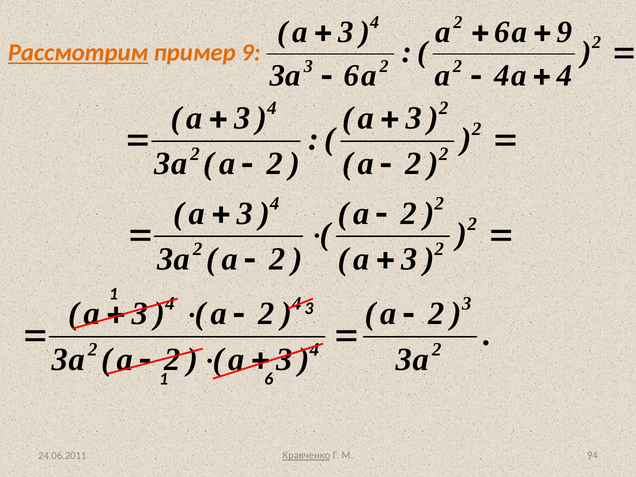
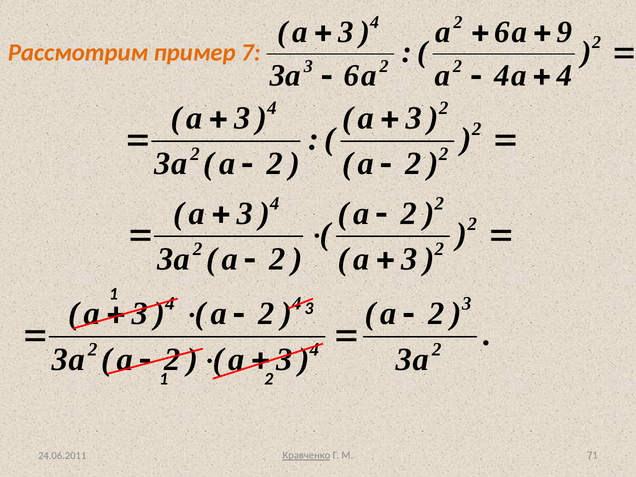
Рассмотрим underline: present -> none
пример 9: 9 -> 7
1 6: 6 -> 2
94: 94 -> 71
